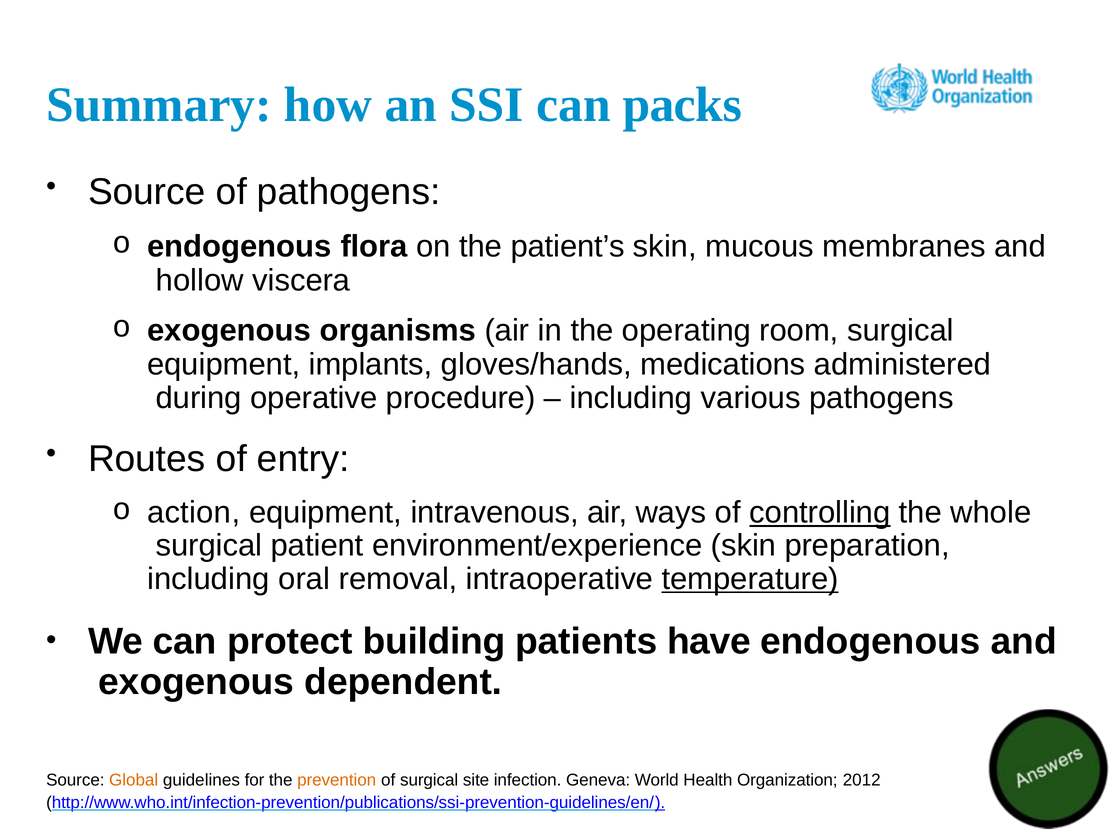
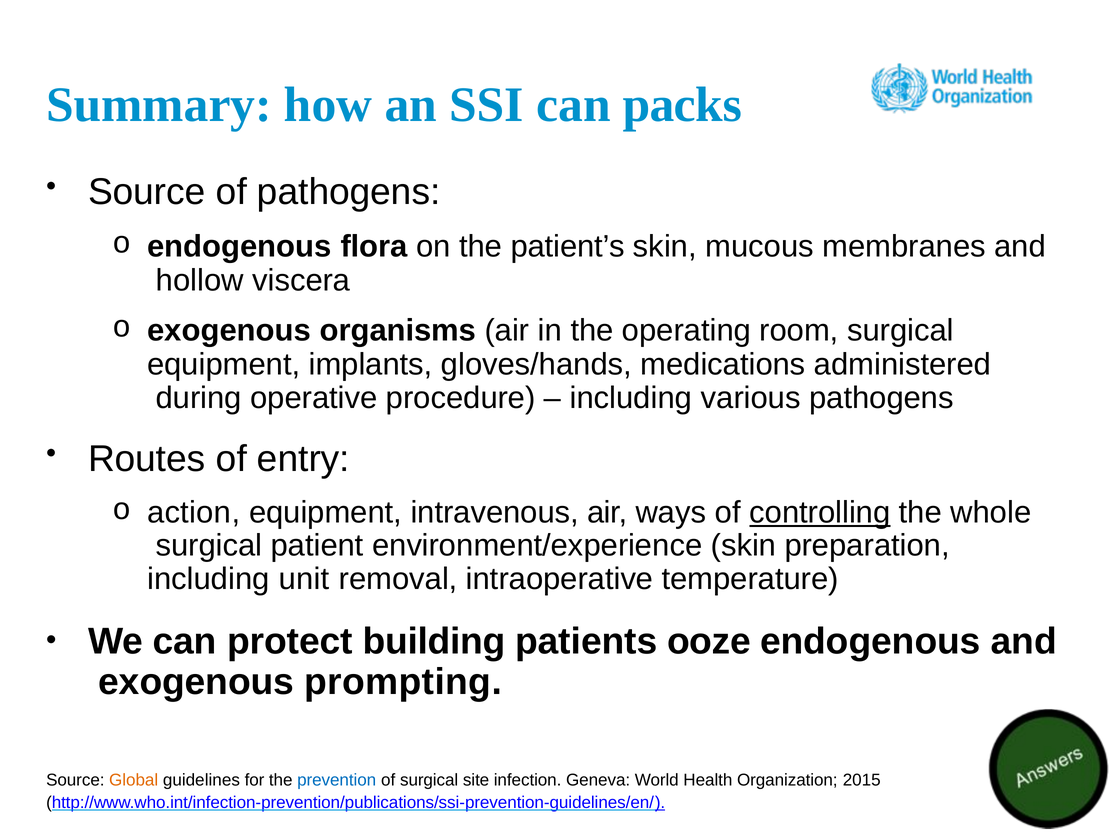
oral: oral -> unit
temperature underline: present -> none
have: have -> ooze
dependent: dependent -> prompting
prevention colour: orange -> blue
2012: 2012 -> 2015
